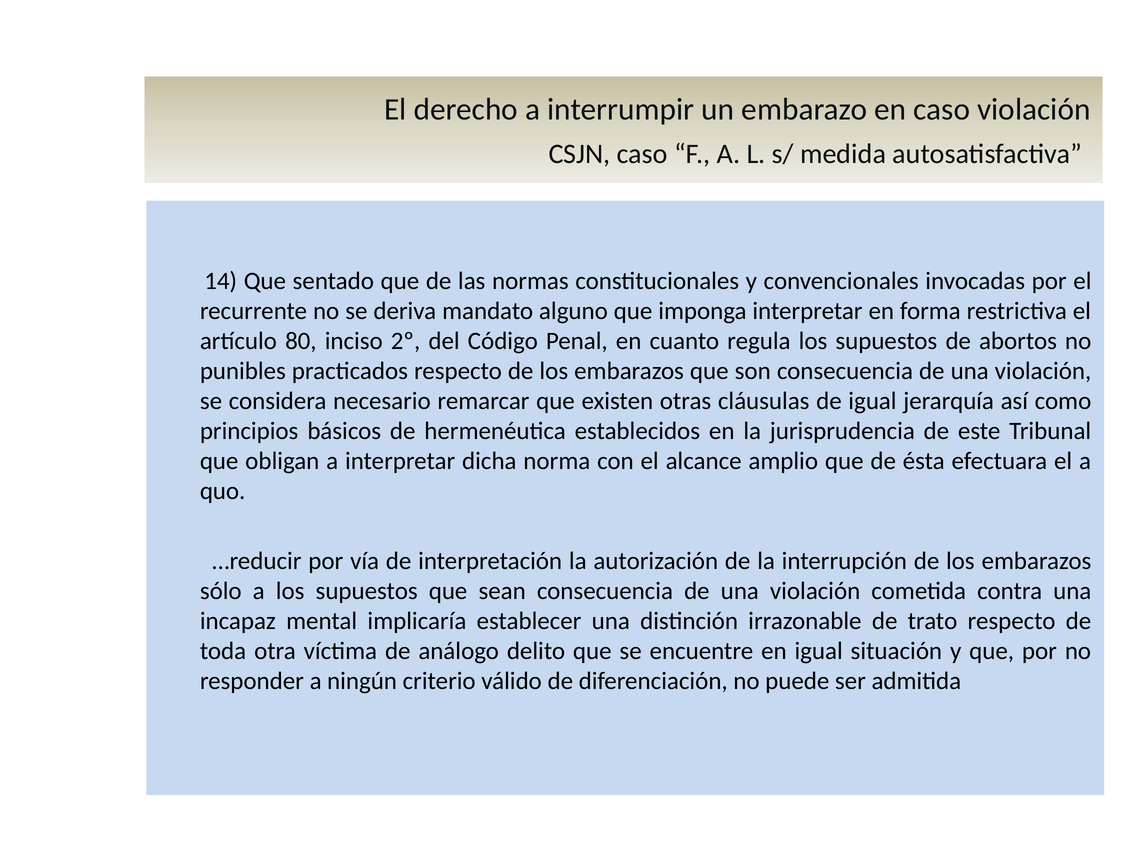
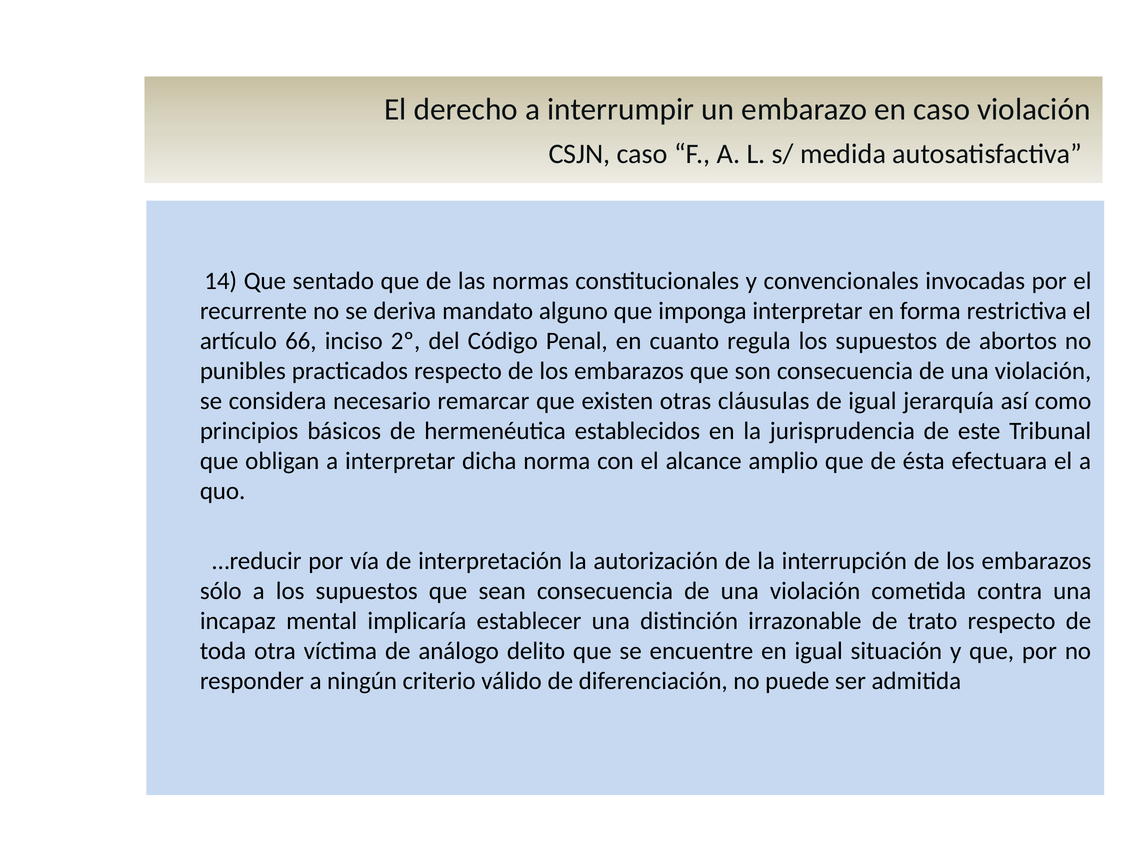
80: 80 -> 66
